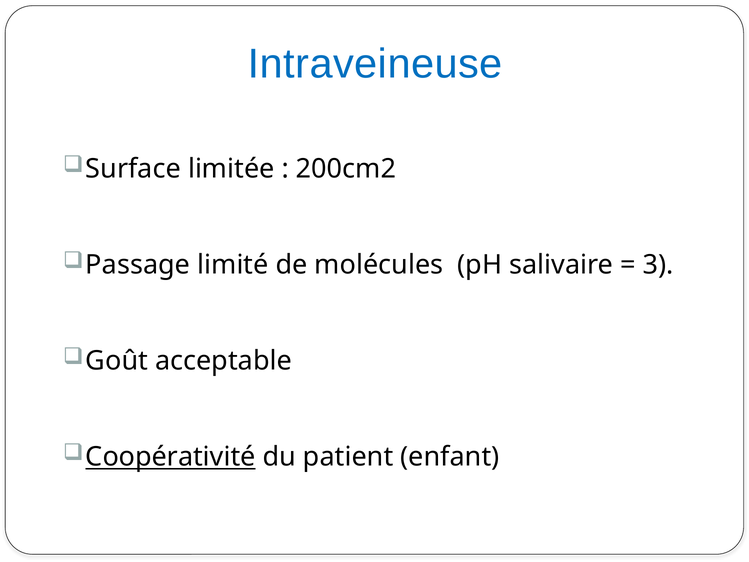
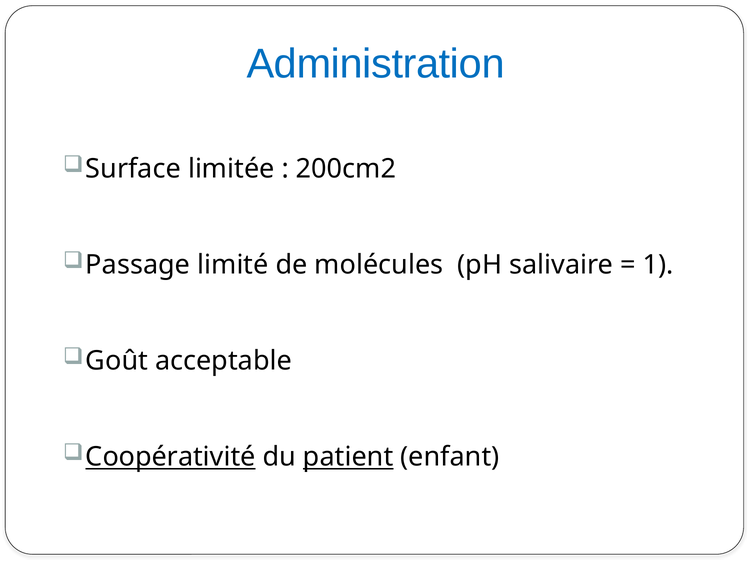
Intraveineuse: Intraveineuse -> Administration
3: 3 -> 1
patient underline: none -> present
